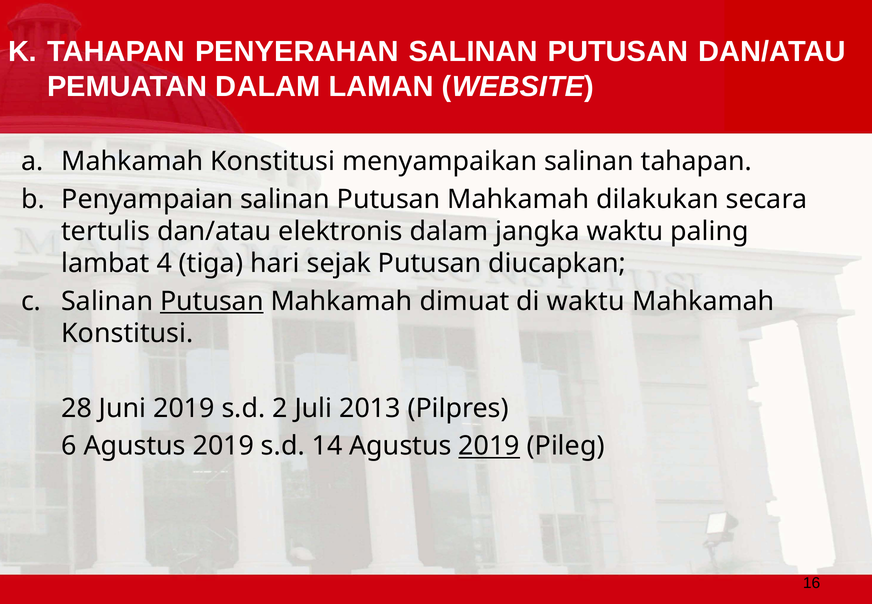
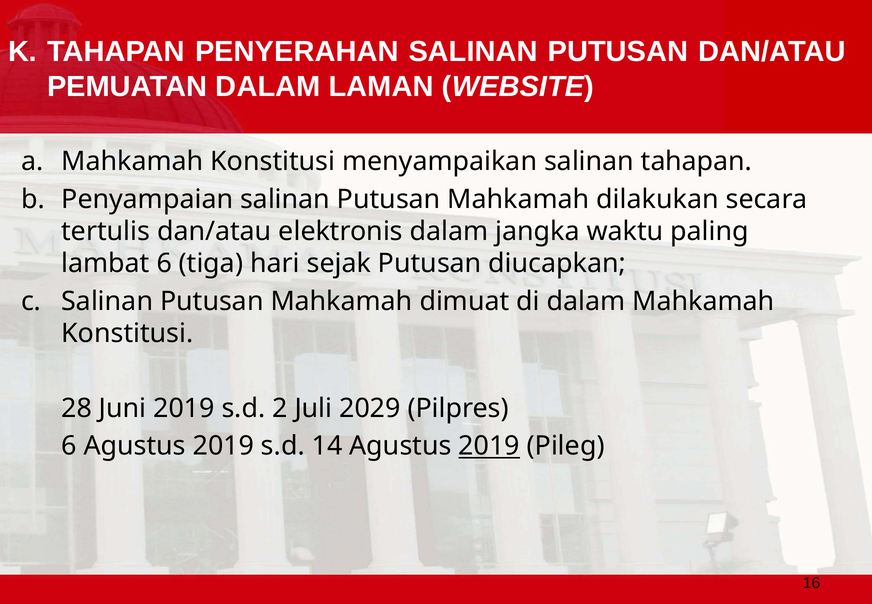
lambat 4: 4 -> 6
Putusan at (212, 301) underline: present -> none
di waktu: waktu -> dalam
2013: 2013 -> 2029
